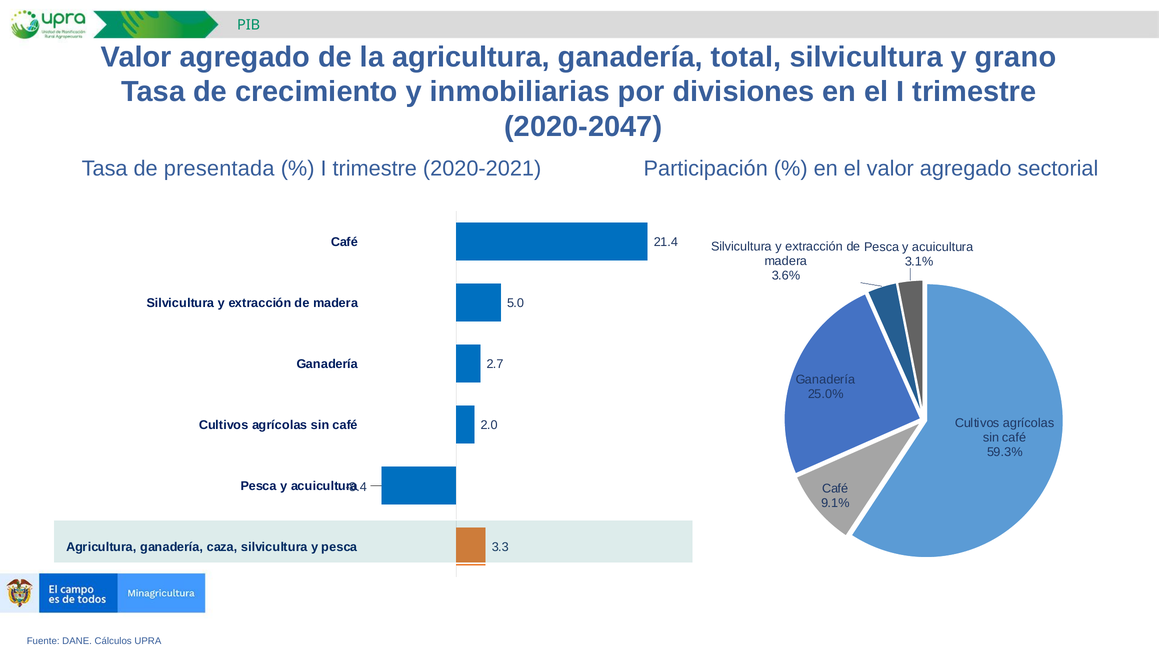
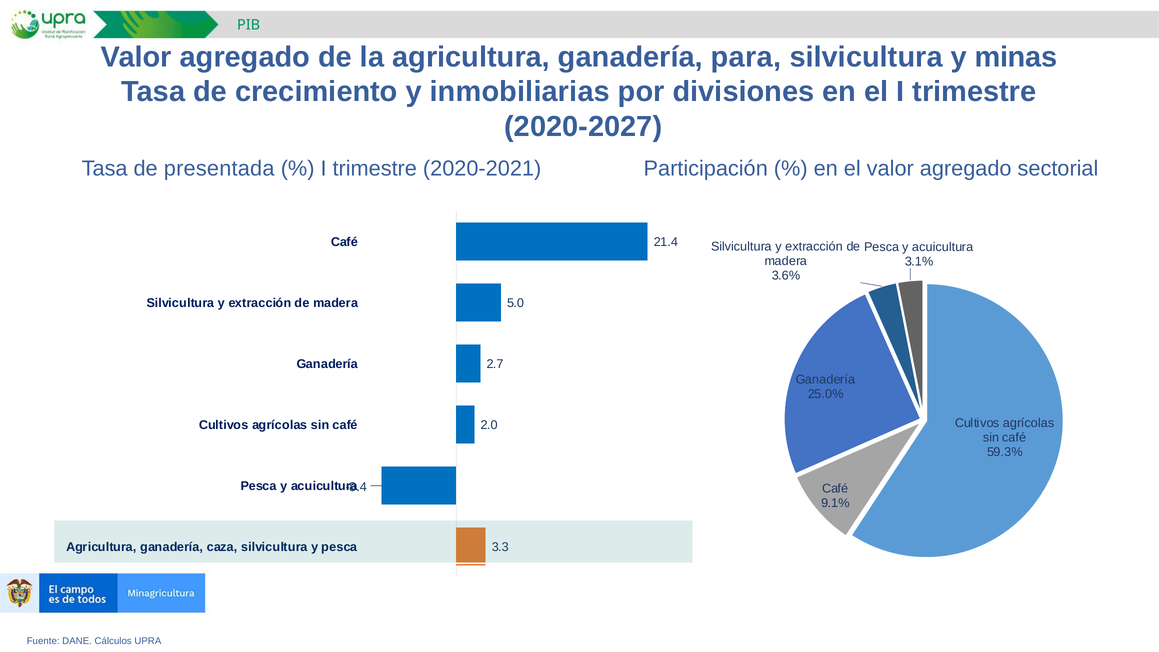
total: total -> para
grano: grano -> minas
2020-2047: 2020-2047 -> 2020-2027
